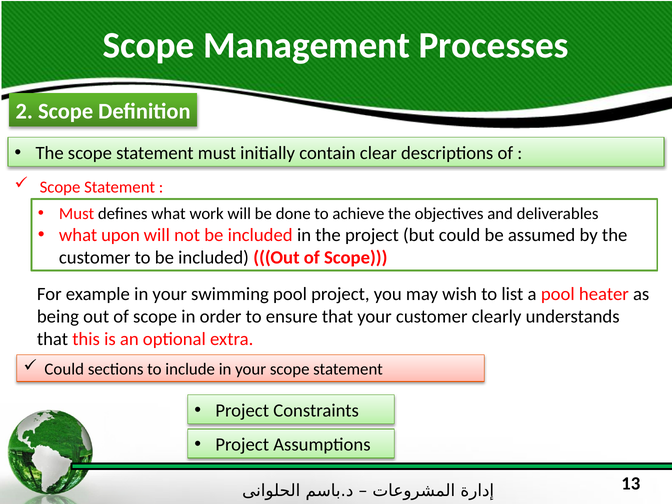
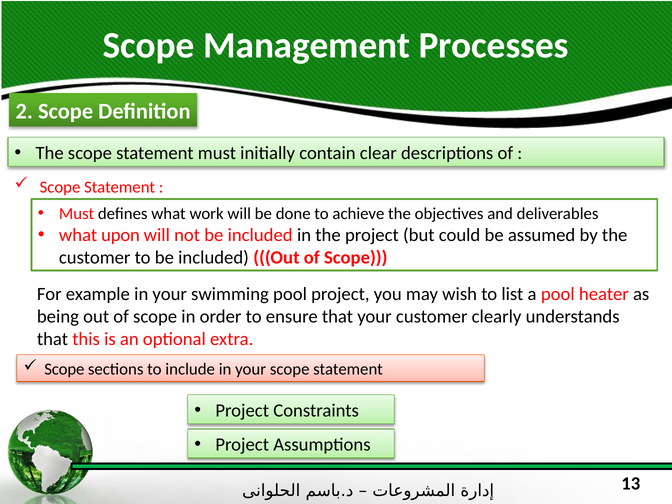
Could at (64, 369): Could -> Scope
